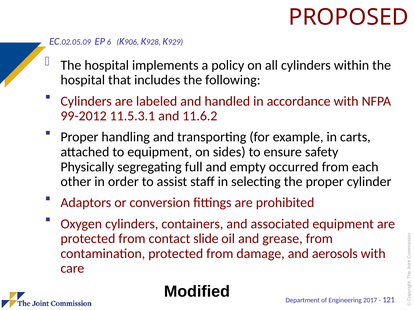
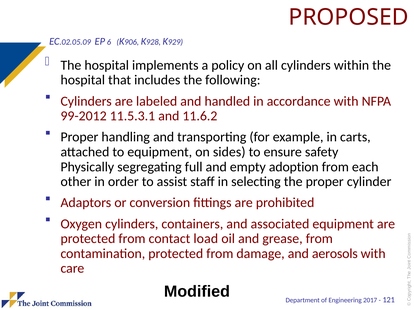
occurred: occurred -> adoption
slide: slide -> load
